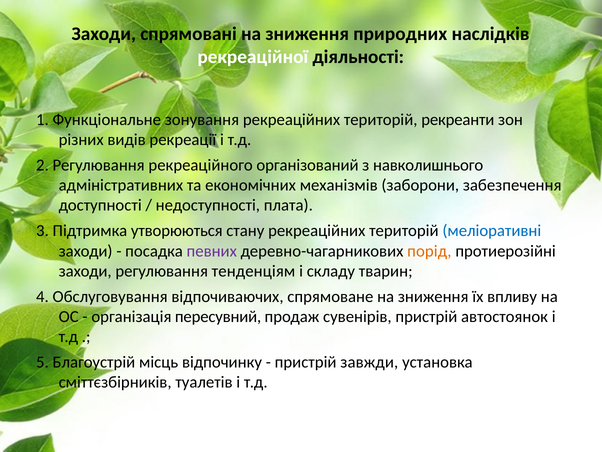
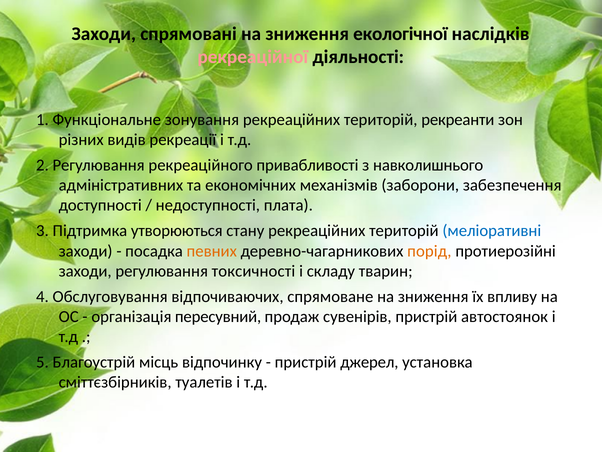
природних: природних -> екологічної
рекреаційної colour: white -> pink
організований: організований -> привабливості
певних colour: purple -> orange
тенденціям: тенденціям -> токсичності
завжди: завжди -> джерел
